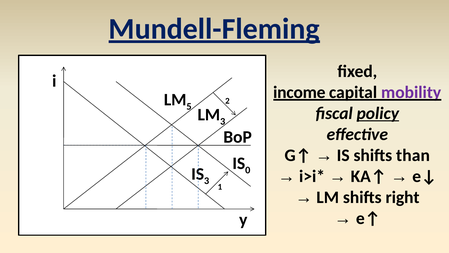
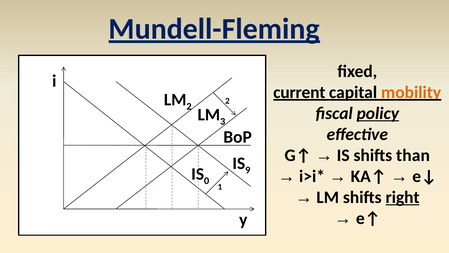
income: income -> current
mobility colour: purple -> orange
LM 5: 5 -> 2
0: 0 -> 9
IS 3: 3 -> 0
right underline: none -> present
